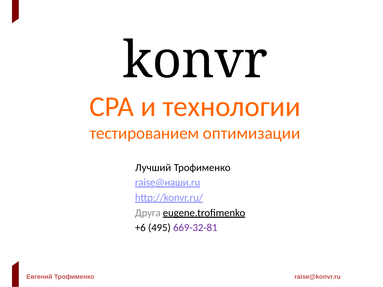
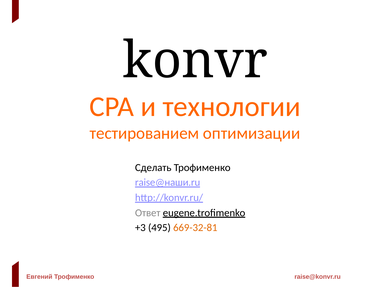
Лучший: Лучший -> Сделать
Друга: Друга -> Ответ
+6: +6 -> +3
669-32-81 colour: purple -> orange
